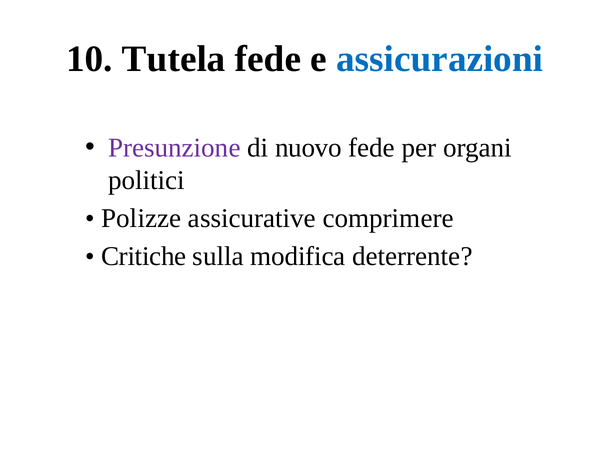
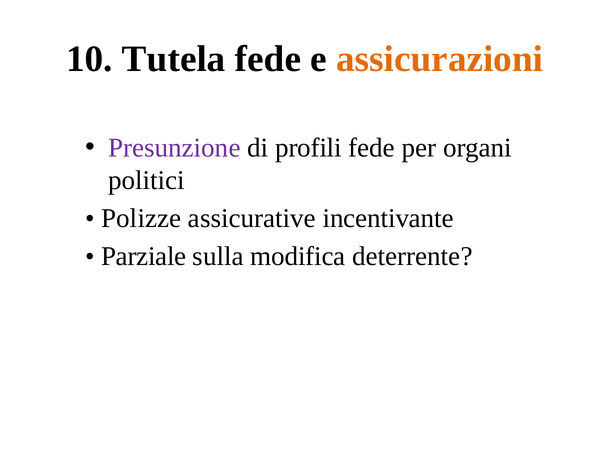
assicurazioni colour: blue -> orange
nuovo: nuovo -> profili
comprimere: comprimere -> incentivante
Critiche: Critiche -> Parziale
